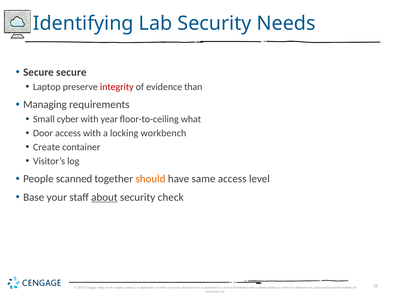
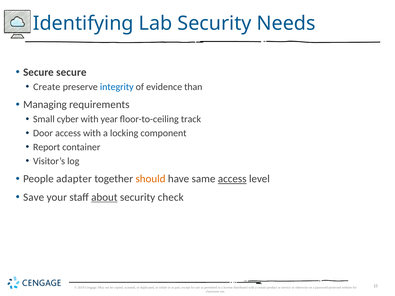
Laptop: Laptop -> Create
integrity colour: red -> blue
what: what -> track
workbench: workbench -> component
Create: Create -> Report
People scanned: scanned -> adapter
access at (232, 179) underline: none -> present
Base: Base -> Save
